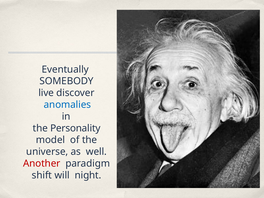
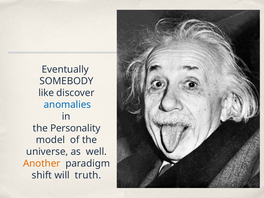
live: live -> like
Another colour: red -> orange
night: night -> truth
